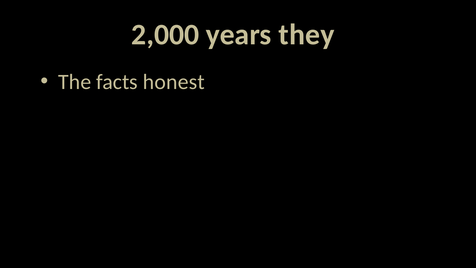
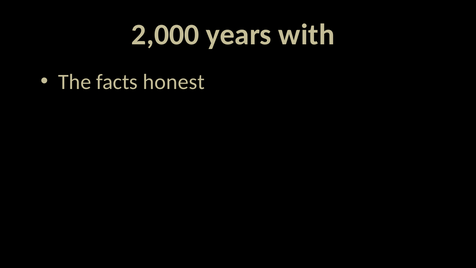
they: they -> with
